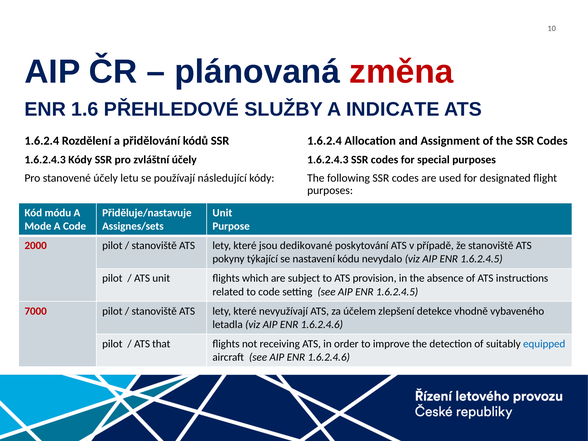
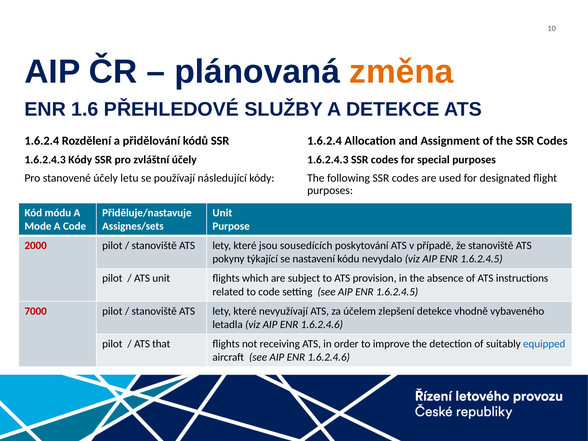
změna colour: red -> orange
A INDICATE: INDICATE -> DETEKCE
dedikované: dedikované -> sousedících
